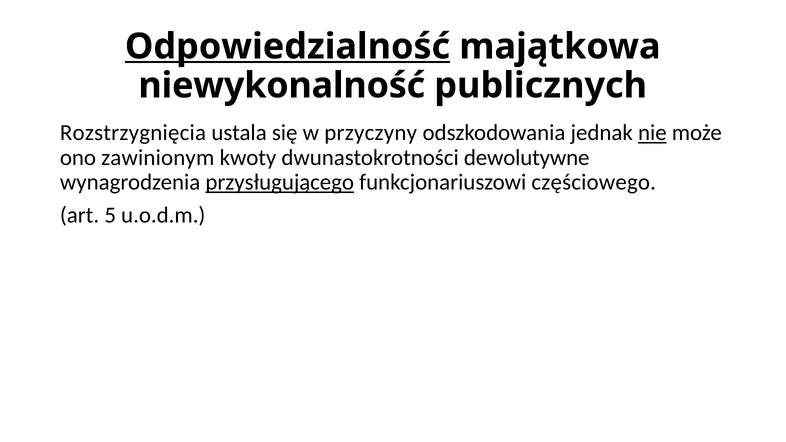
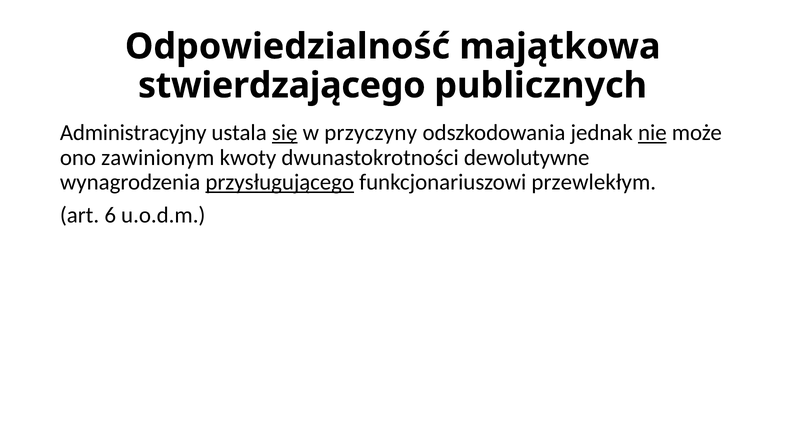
Odpowiedzialność underline: present -> none
niewykonalność: niewykonalność -> stwierdzającego
Rozstrzygnięcia: Rozstrzygnięcia -> Administracyjny
się underline: none -> present
częściowego: częściowego -> przewlekłym
5: 5 -> 6
